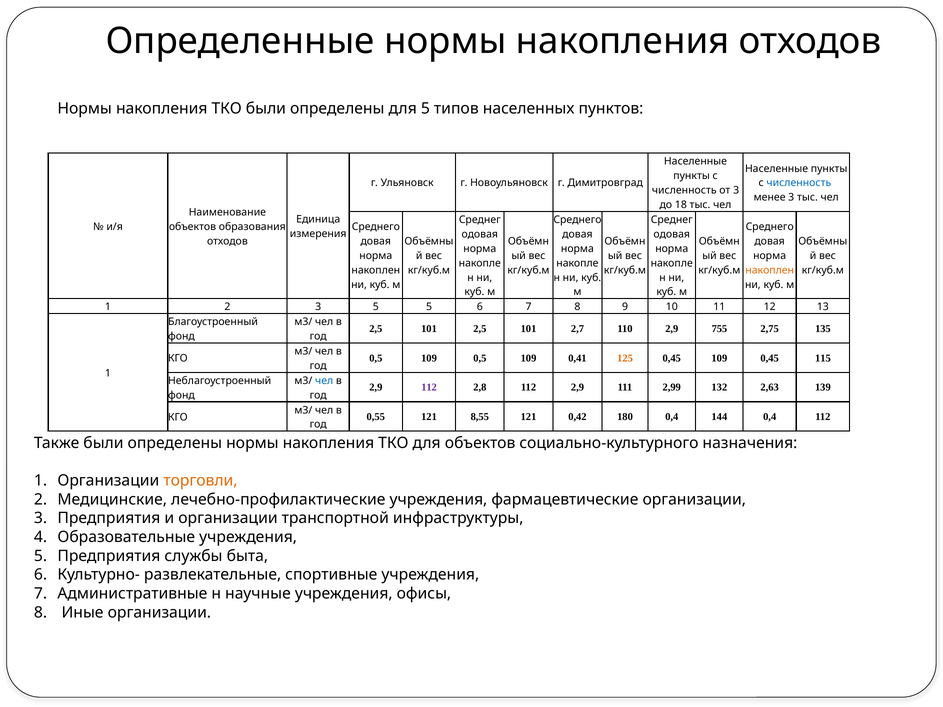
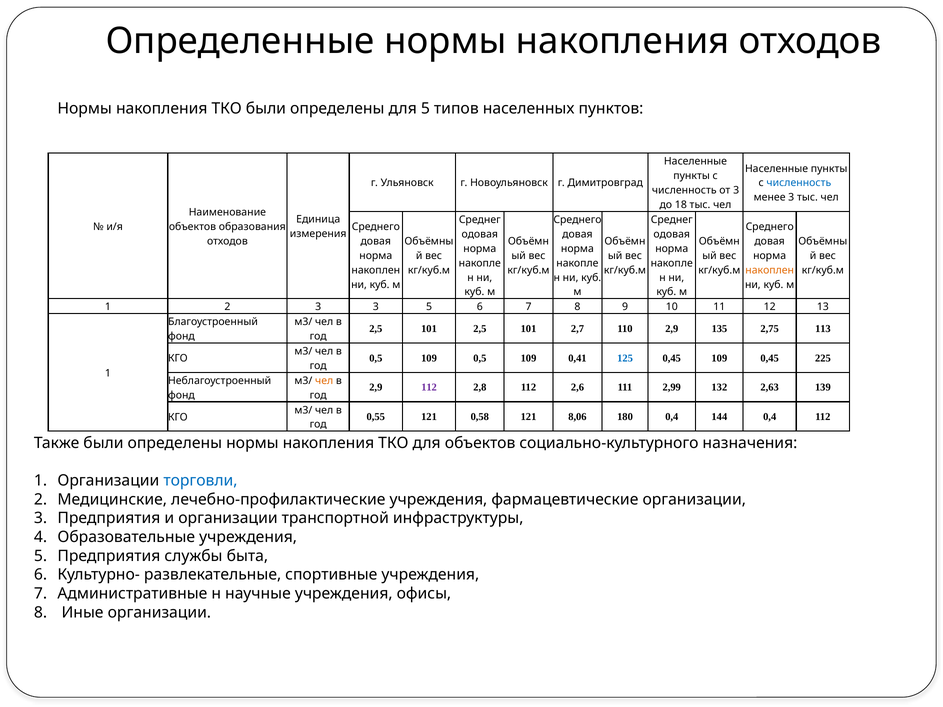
3 5: 5 -> 3
755: 755 -> 135
135: 135 -> 113
125 colour: orange -> blue
115: 115 -> 225
чел at (324, 381) colour: blue -> orange
112 2,9: 2,9 -> 2,6
8,55: 8,55 -> 0,58
0,42: 0,42 -> 8,06
торговли colour: orange -> blue
